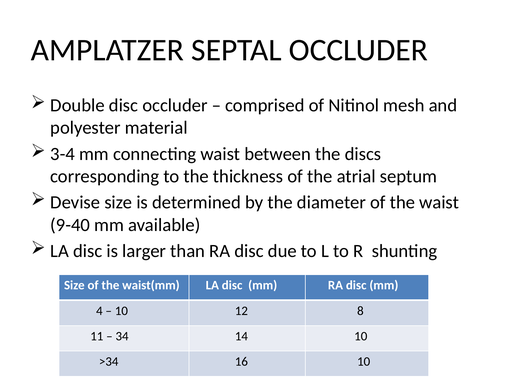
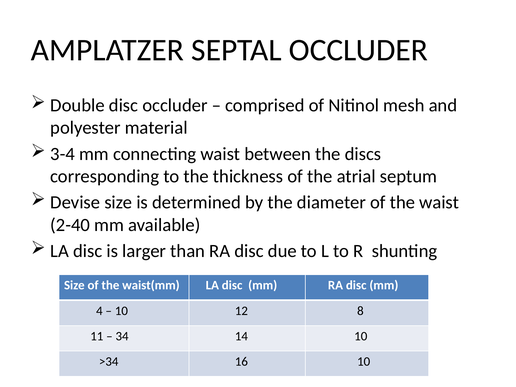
9-40: 9-40 -> 2-40
